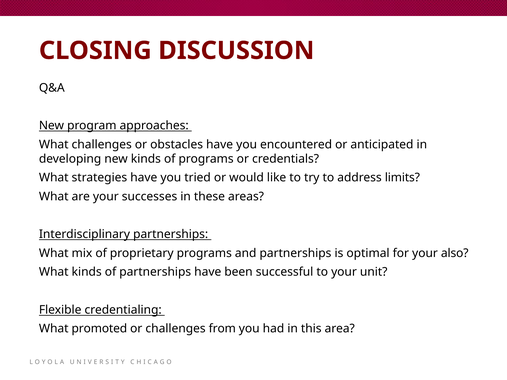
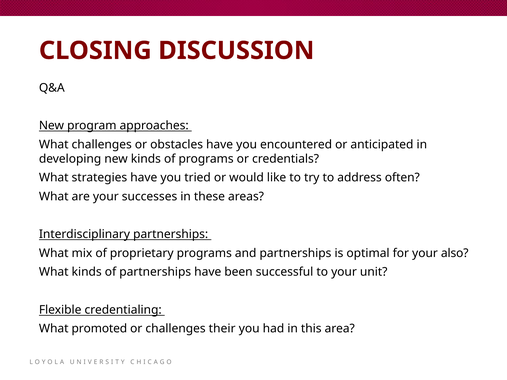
limits: limits -> often
from: from -> their
